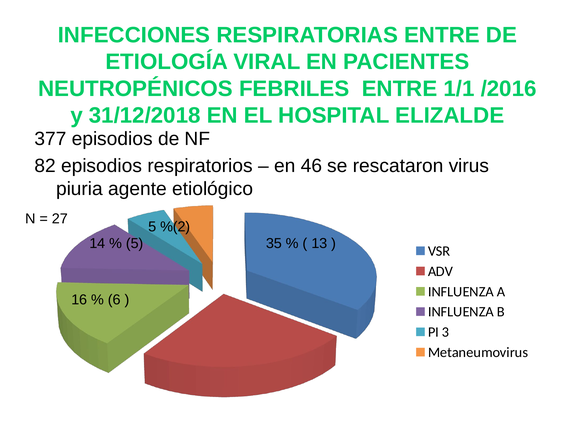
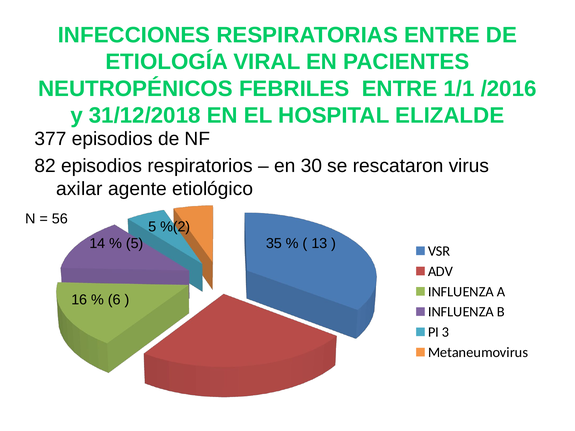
46: 46 -> 30
piuria: piuria -> axilar
27: 27 -> 56
